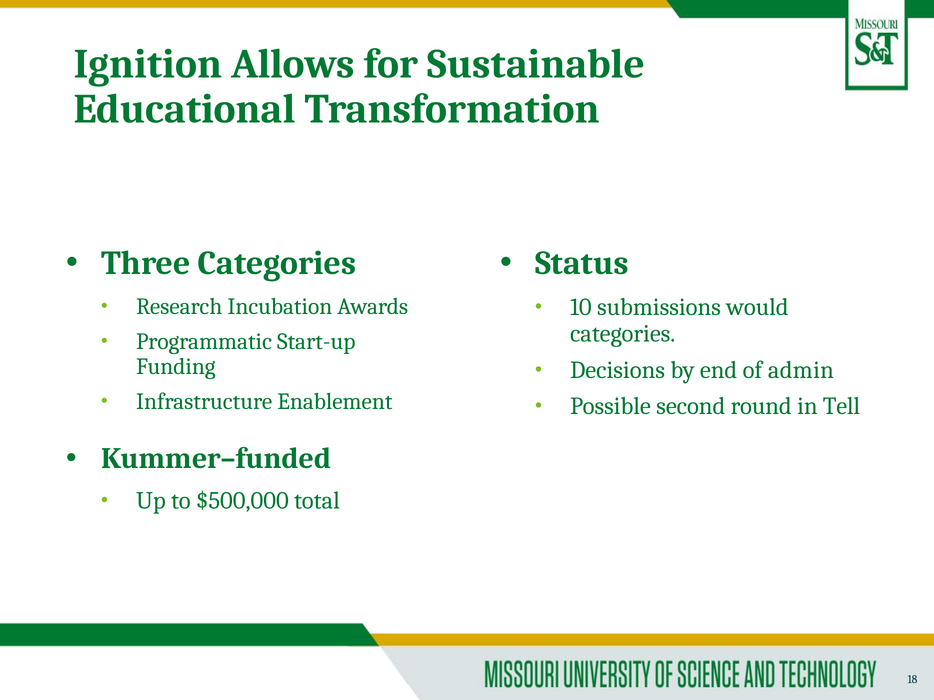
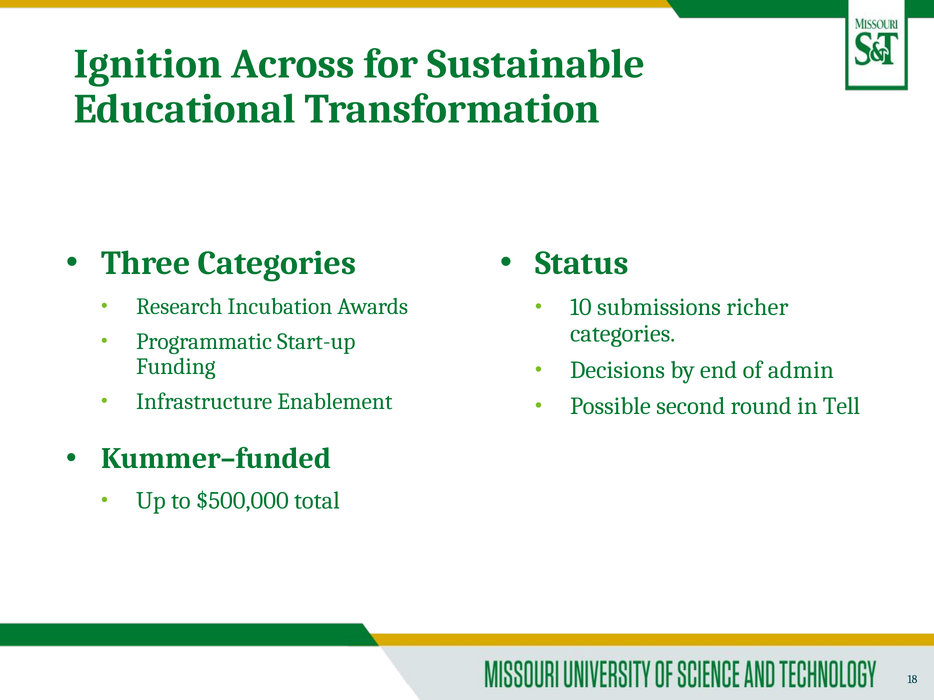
Allows: Allows -> Across
would: would -> richer
